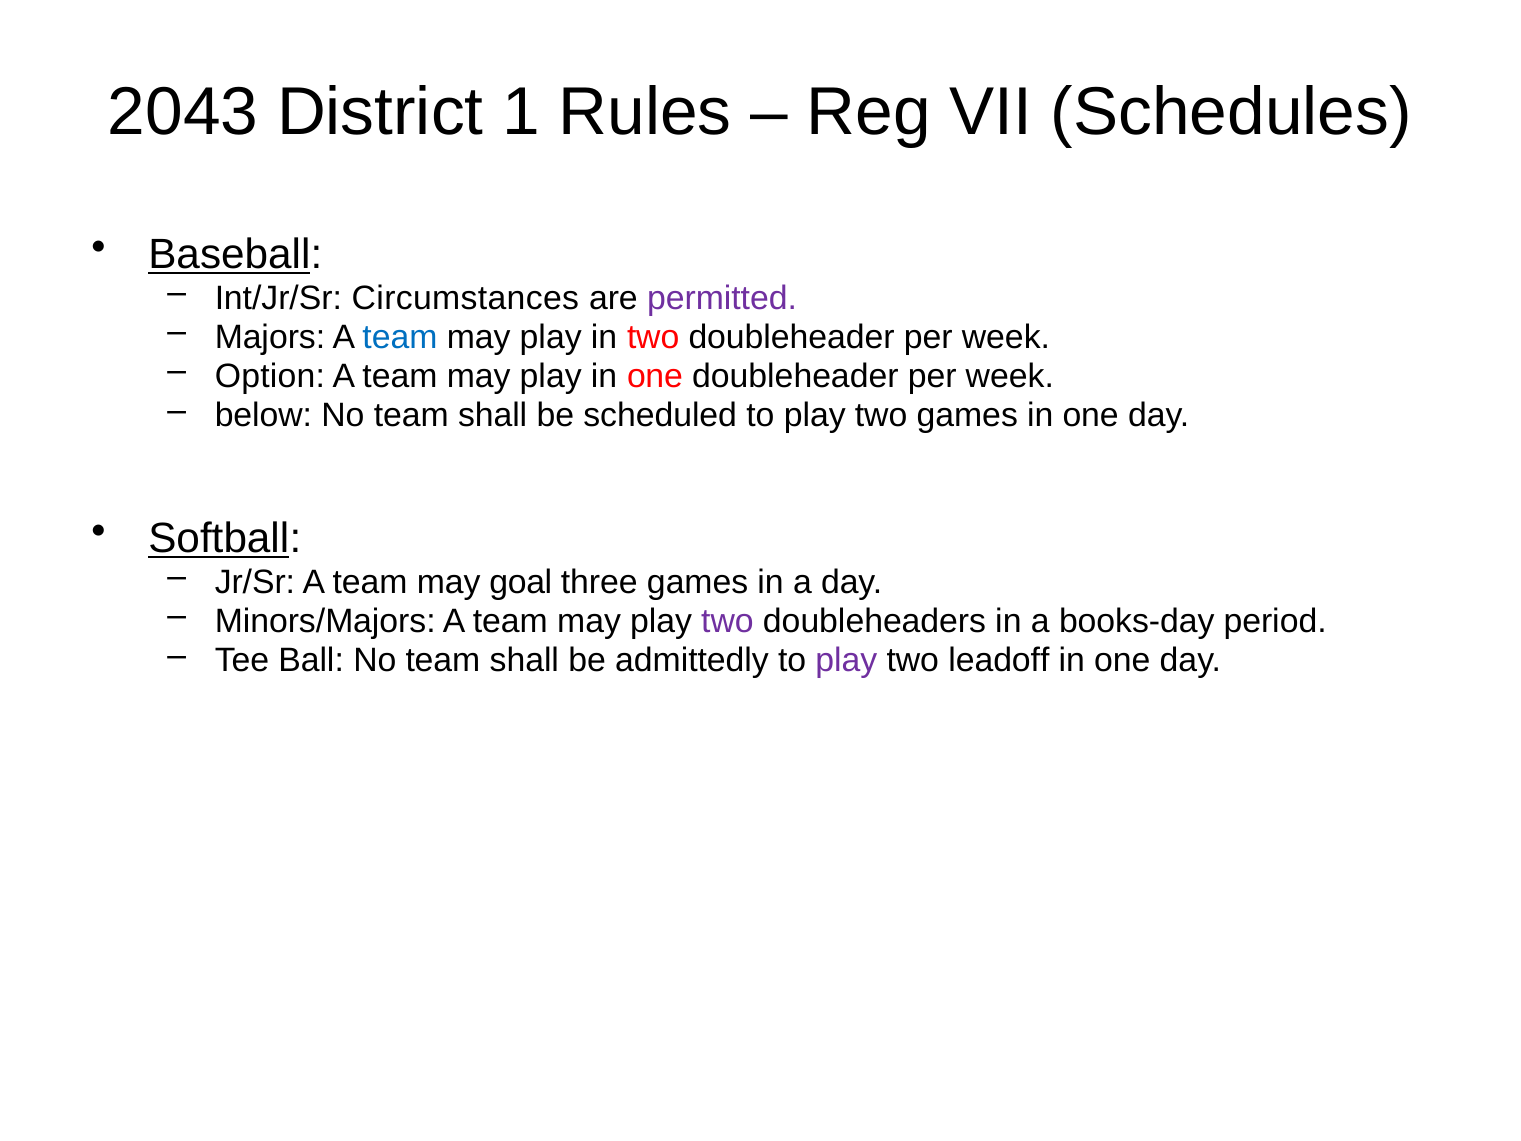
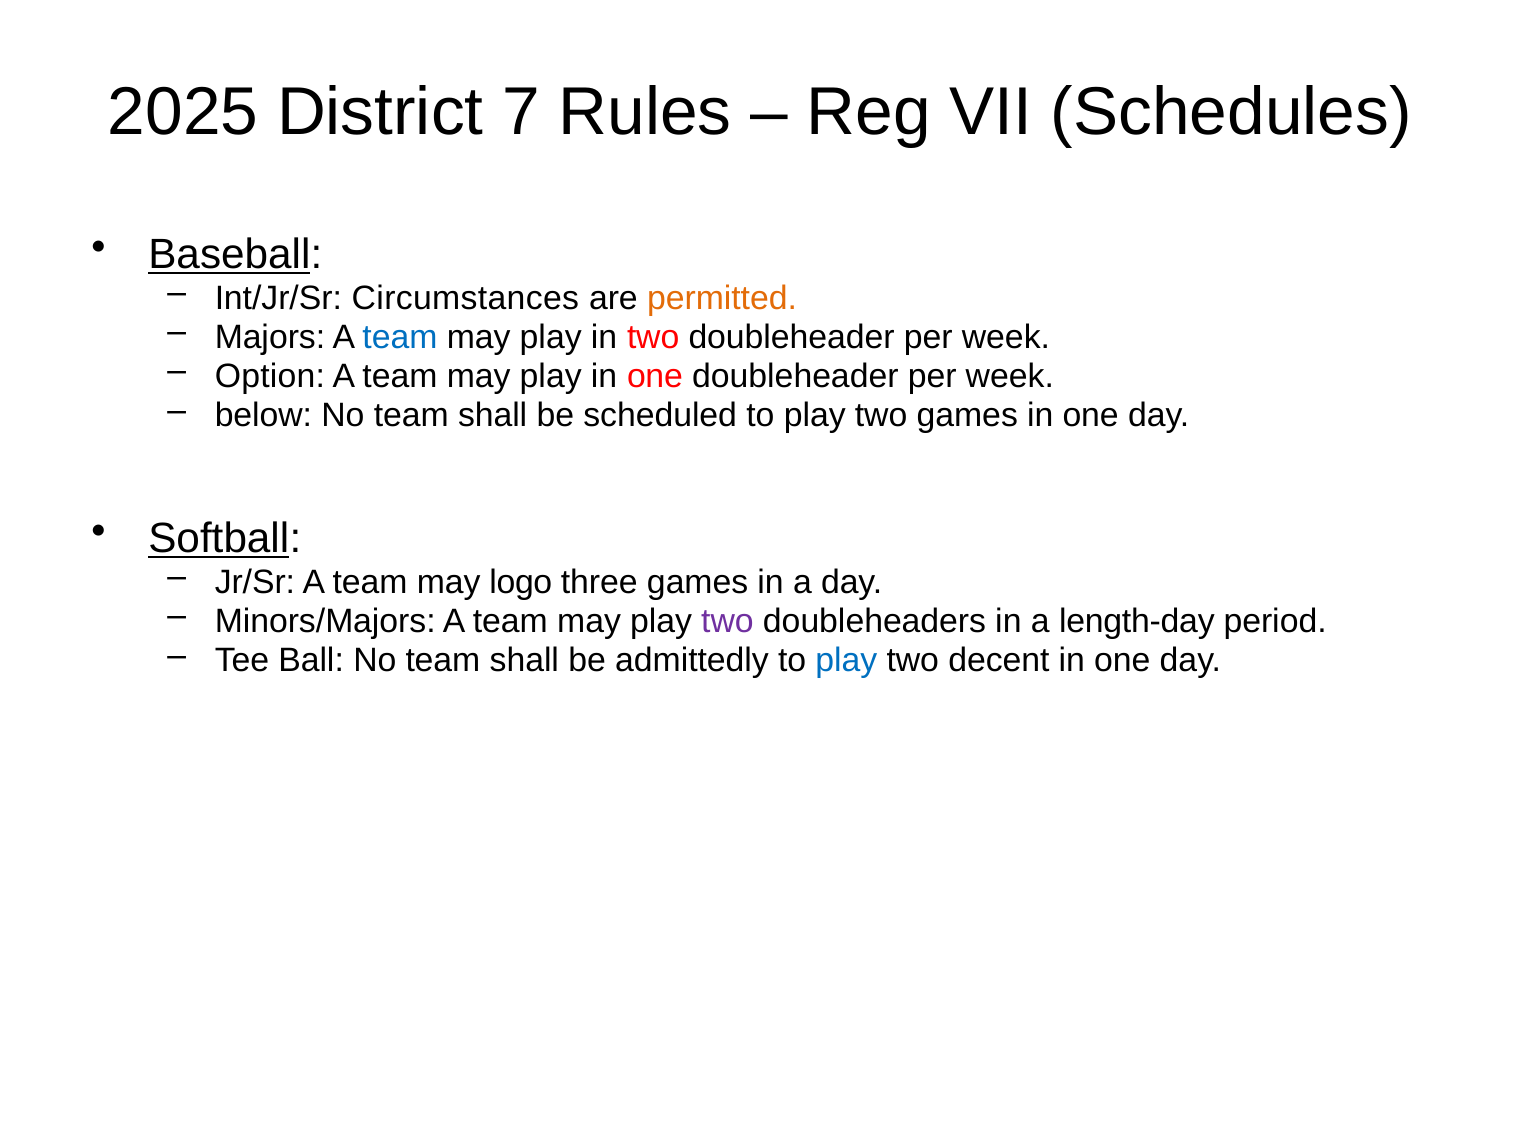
2043: 2043 -> 2025
1: 1 -> 7
permitted colour: purple -> orange
goal: goal -> logo
books-day: books-day -> length-day
play at (846, 661) colour: purple -> blue
leadoff: leadoff -> decent
